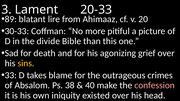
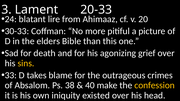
89: 89 -> 24
divide: divide -> elders
confession colour: pink -> yellow
